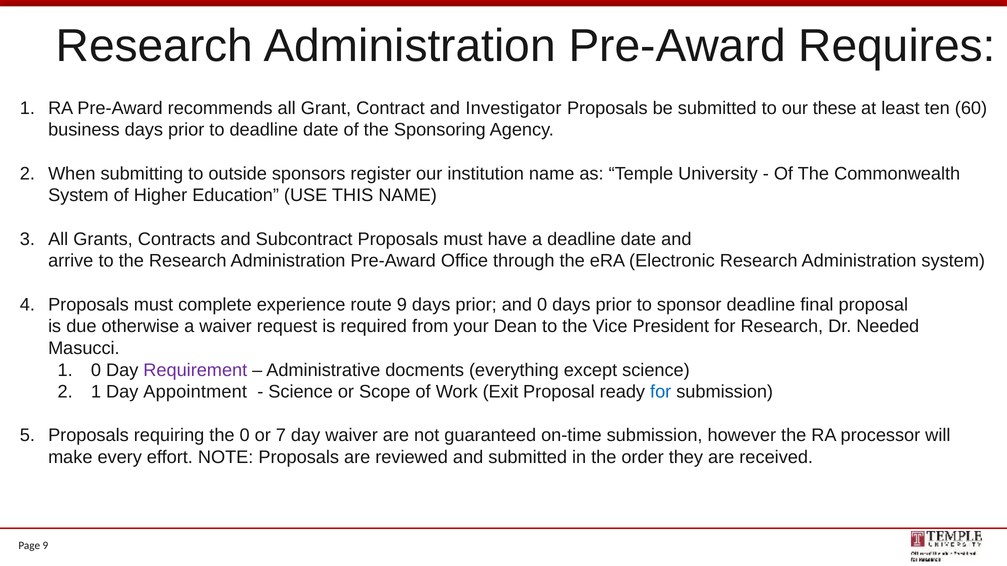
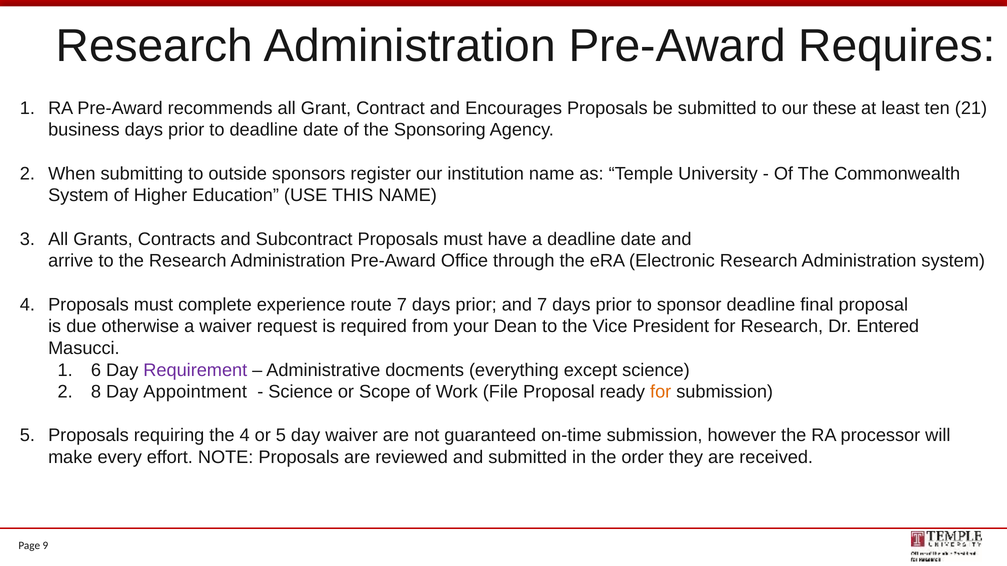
Investigator: Investigator -> Encourages
60: 60 -> 21
route 9: 9 -> 7
and 0: 0 -> 7
Needed: Needed -> Entered
0 at (96, 370): 0 -> 6
2 1: 1 -> 8
Exit: Exit -> File
for at (661, 392) colour: blue -> orange
the 0: 0 -> 4
or 7: 7 -> 5
